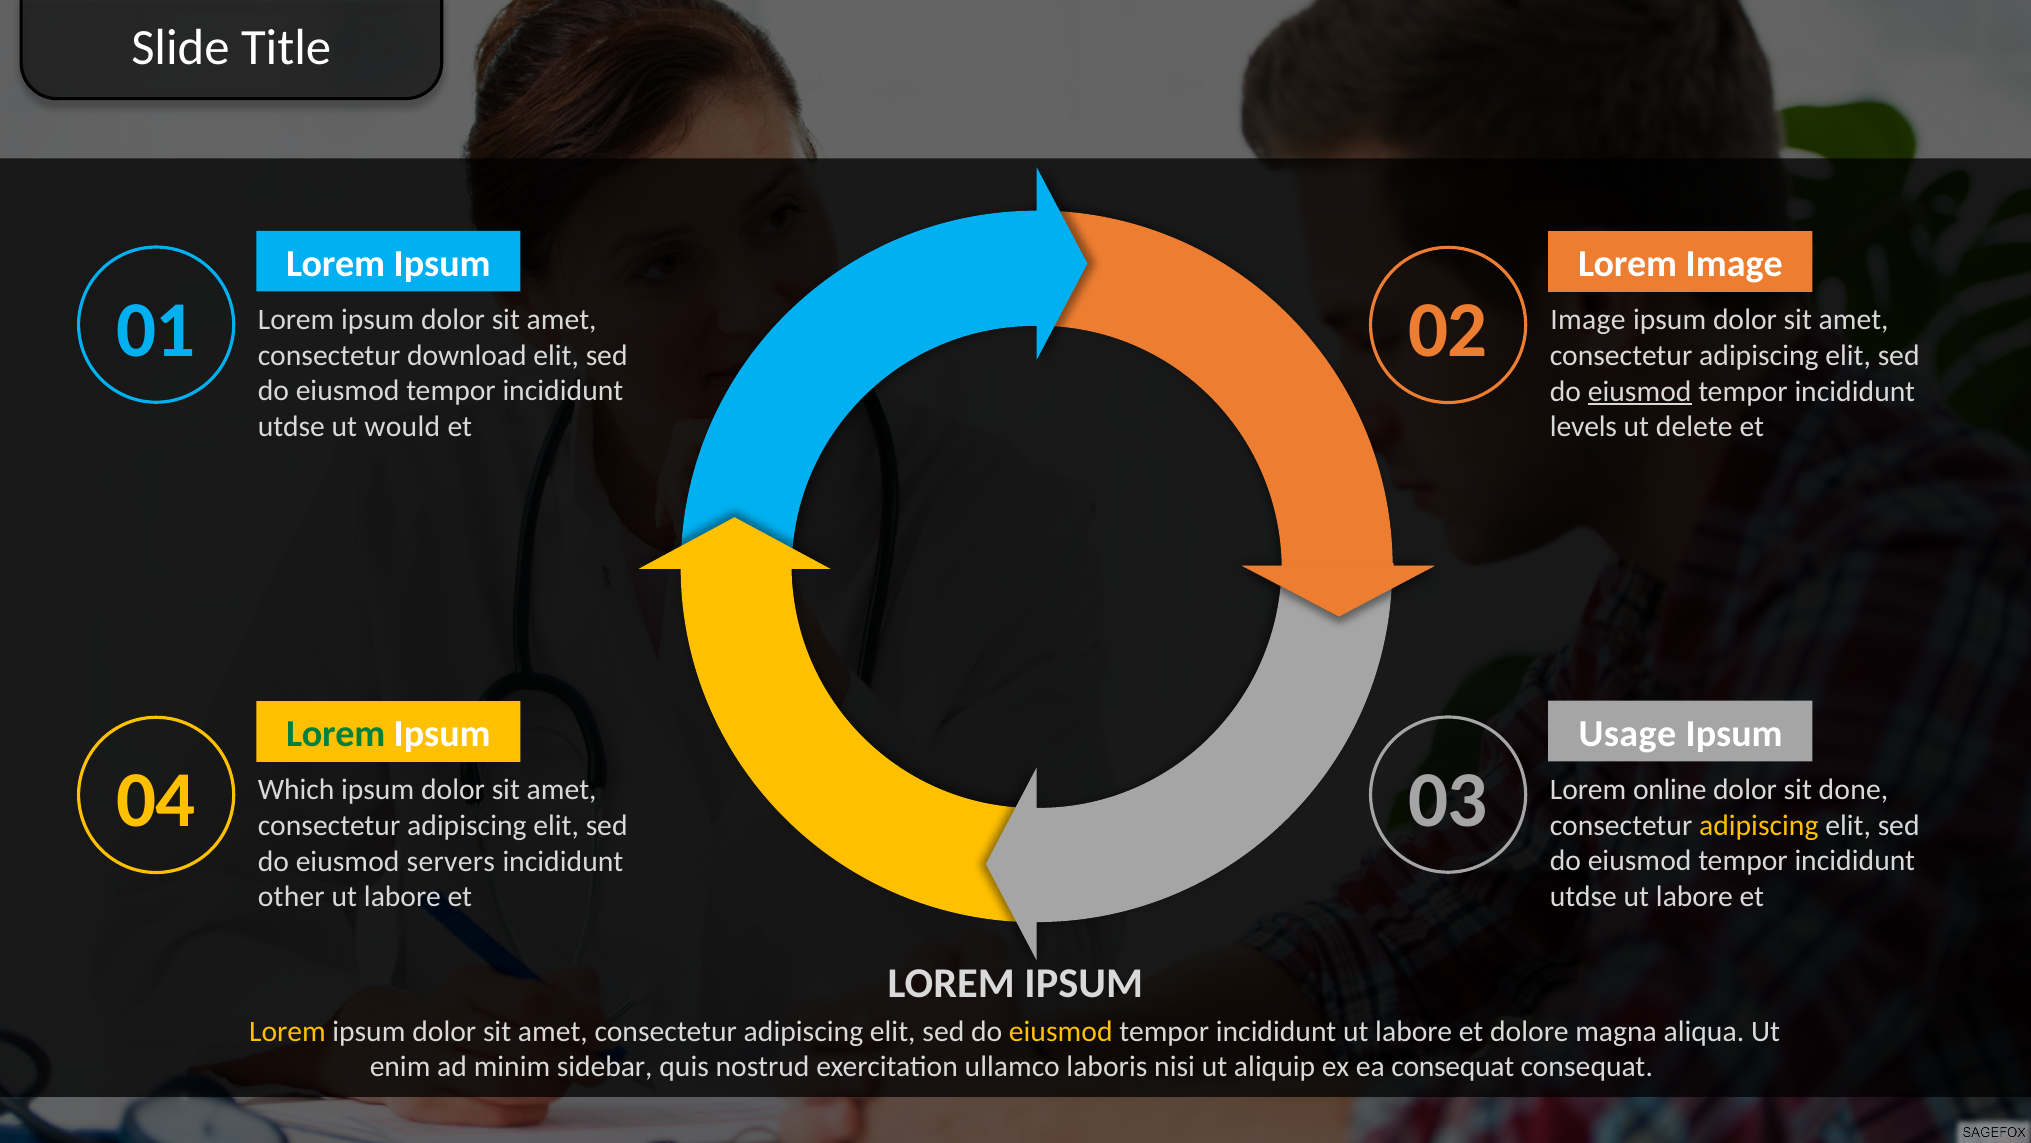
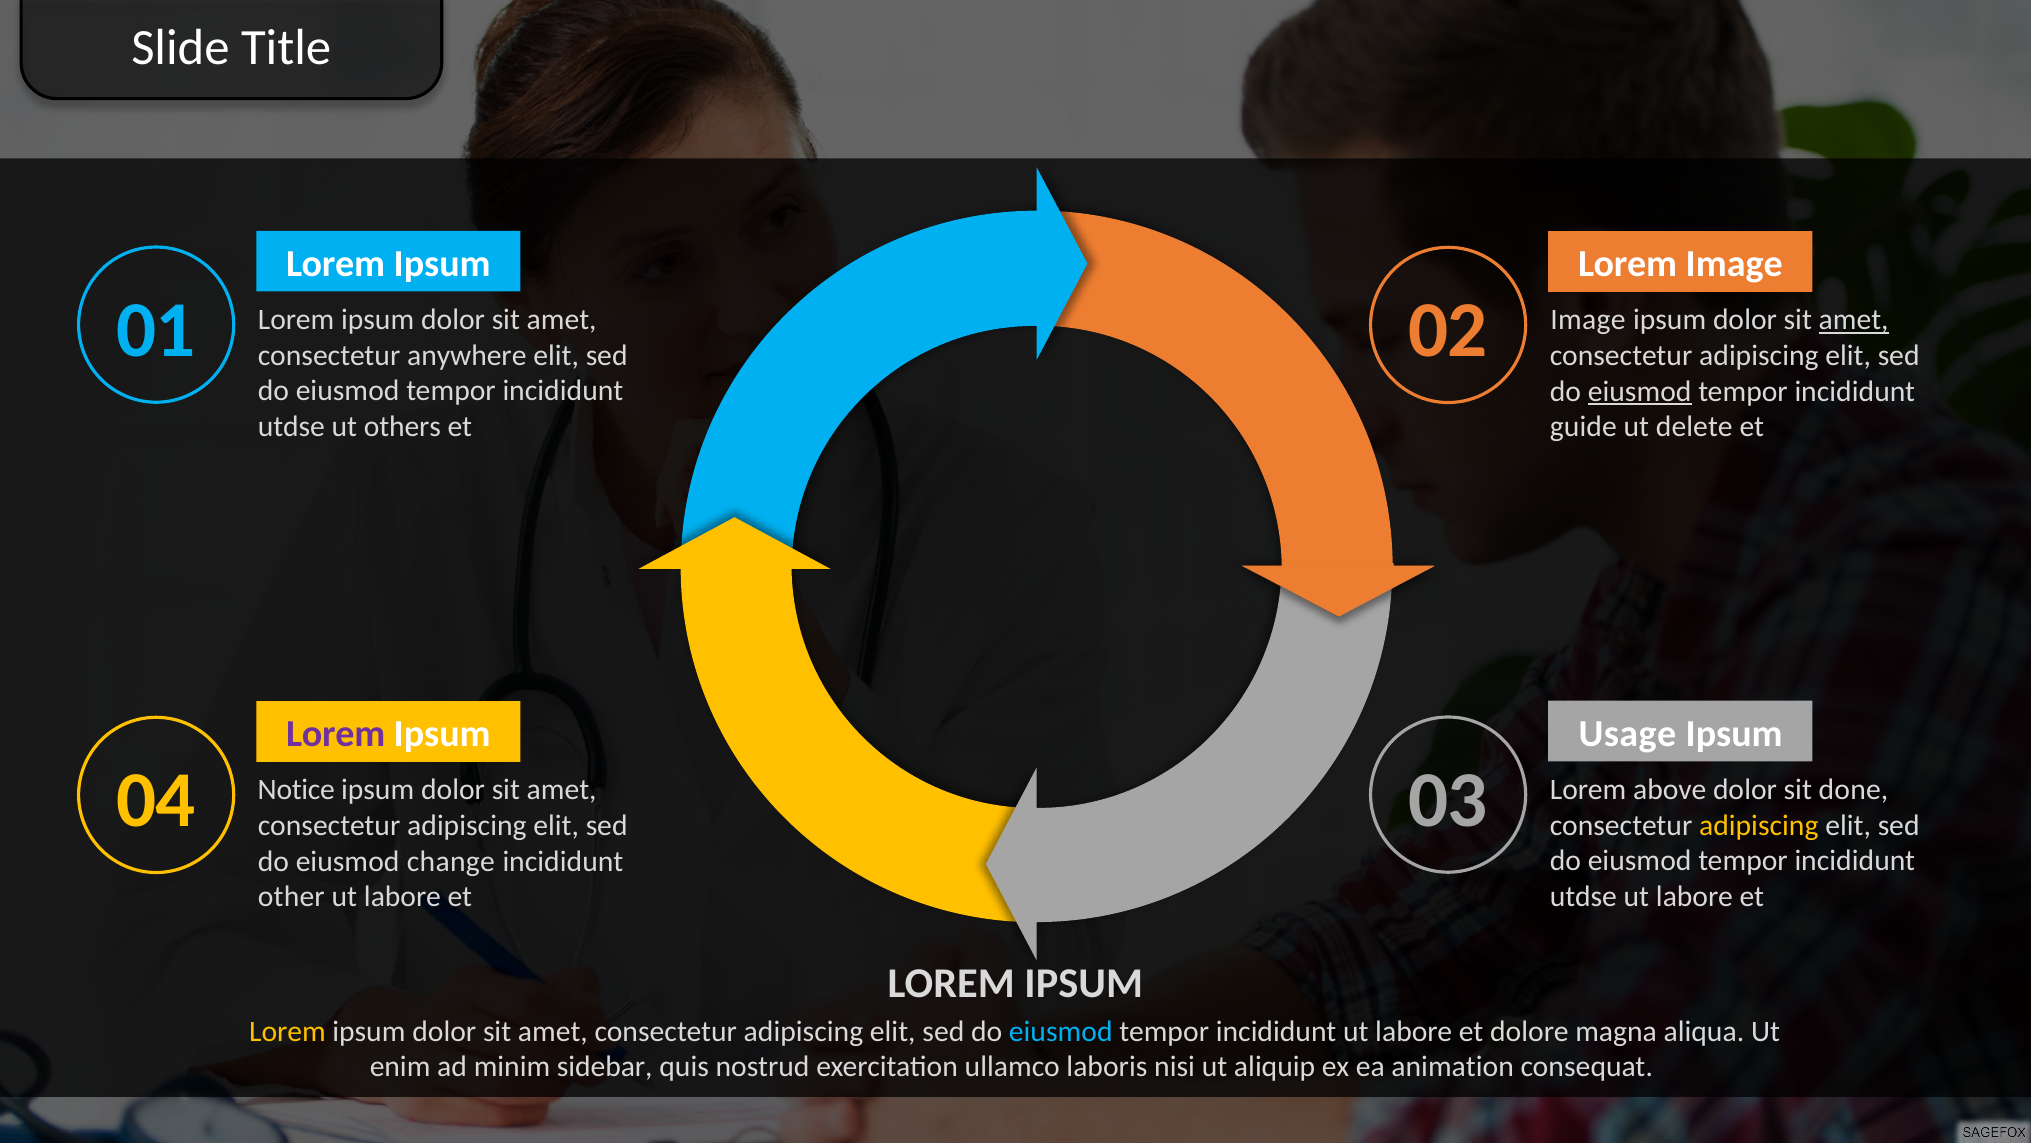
amet at (1854, 320) underline: none -> present
download: download -> anywhere
would: would -> others
levels: levels -> guide
Lorem at (336, 734) colour: green -> purple
online: online -> above
Which: Which -> Notice
servers: servers -> change
eiusmod at (1061, 1031) colour: yellow -> light blue
ea consequat: consequat -> animation
